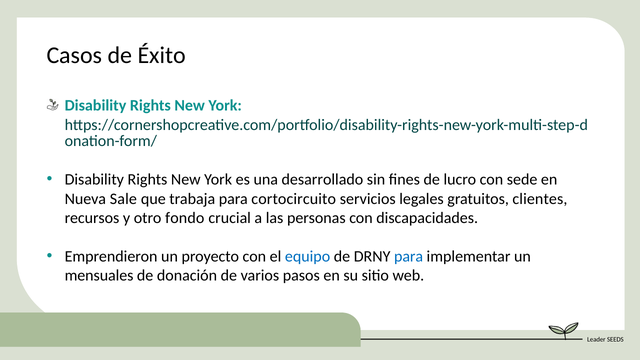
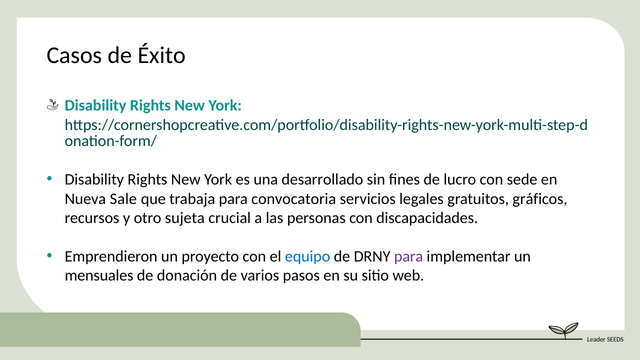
cortocircuito: cortocircuito -> convocatoria
clientes: clientes -> gráficos
fondo: fondo -> sujeta
para at (409, 256) colour: blue -> purple
